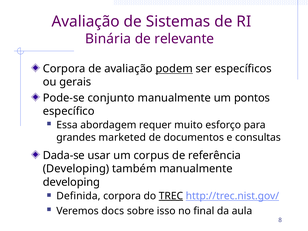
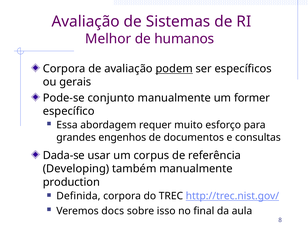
Binária: Binária -> Melhor
relevante: relevante -> humanos
pontos: pontos -> former
marketed: marketed -> engenhos
developing at (71, 182): developing -> production
TREC underline: present -> none
